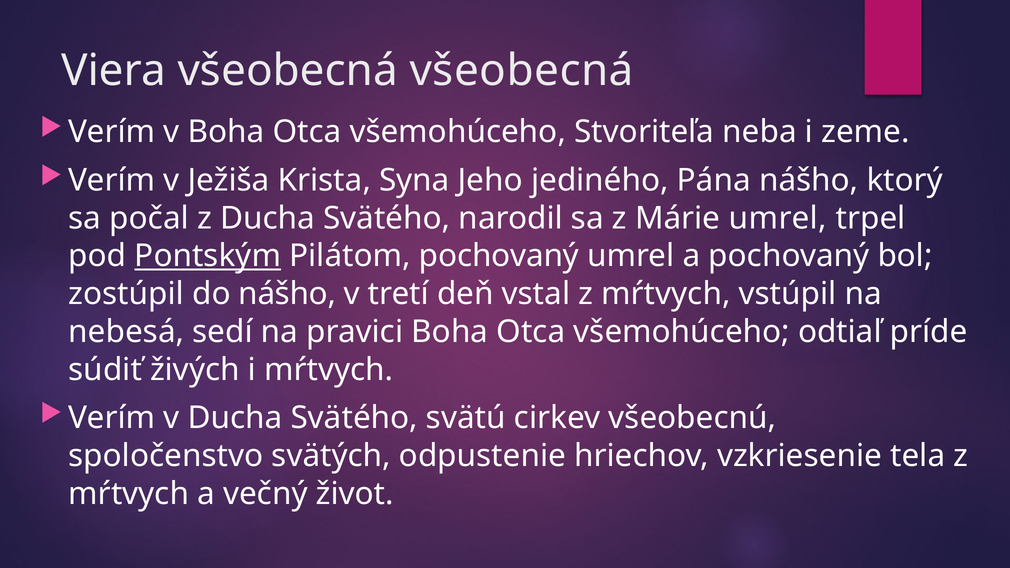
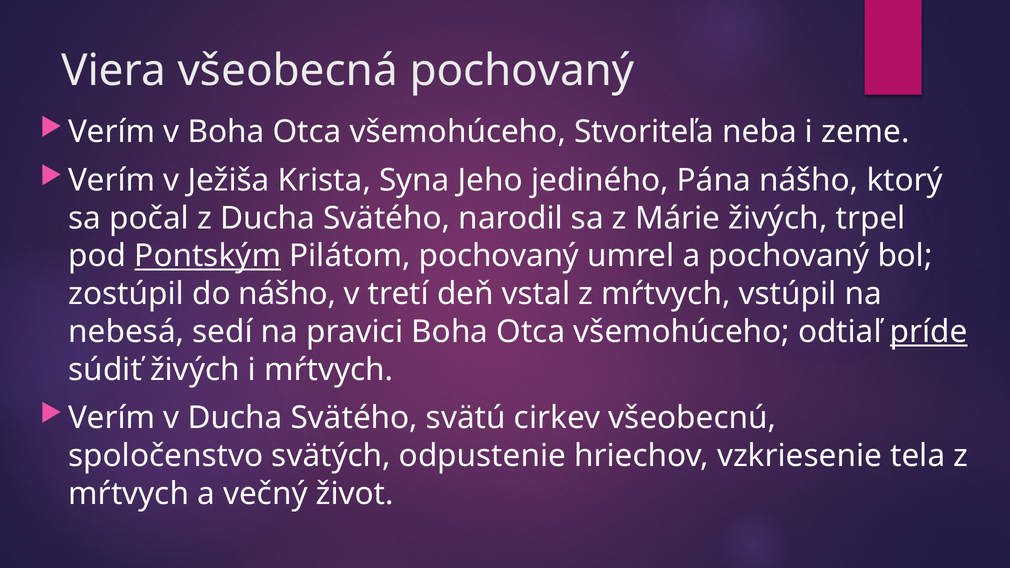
všeobecná všeobecná: všeobecná -> pochovaný
Márie umrel: umrel -> živých
príde underline: none -> present
